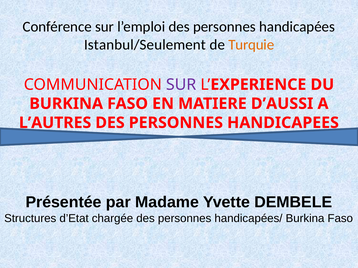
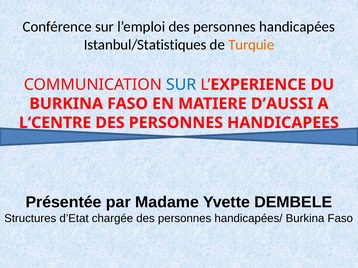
Istanbul/Seulement: Istanbul/Seulement -> Istanbul/Statistiques
SUR at (181, 85) colour: purple -> blue
L’AUTRES: L’AUTRES -> L’CENTRE
